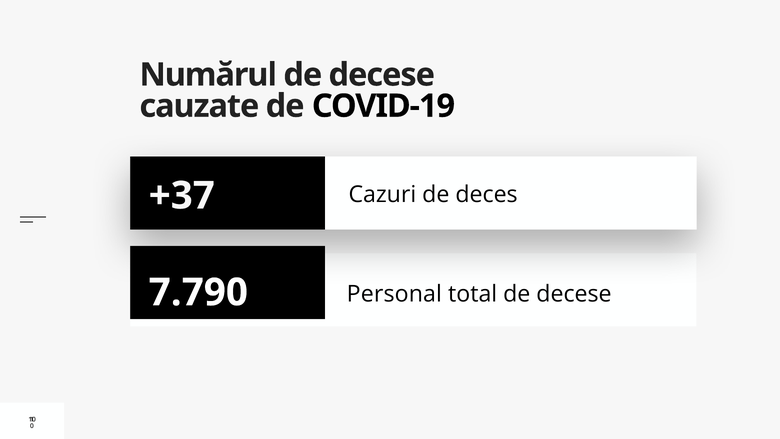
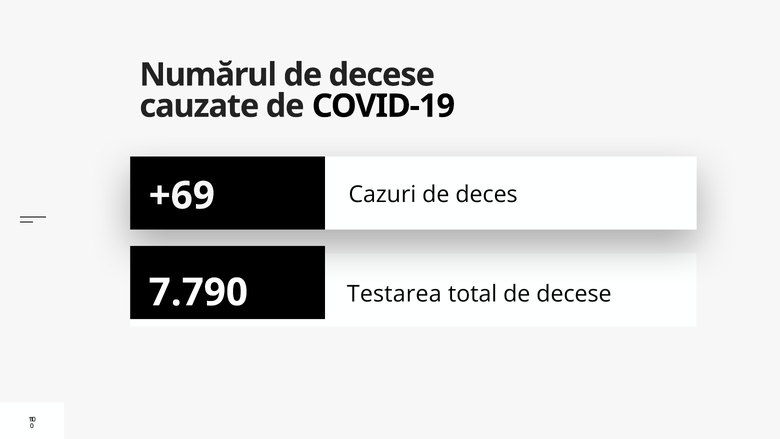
+37: +37 -> +69
Personal: Personal -> Testarea
